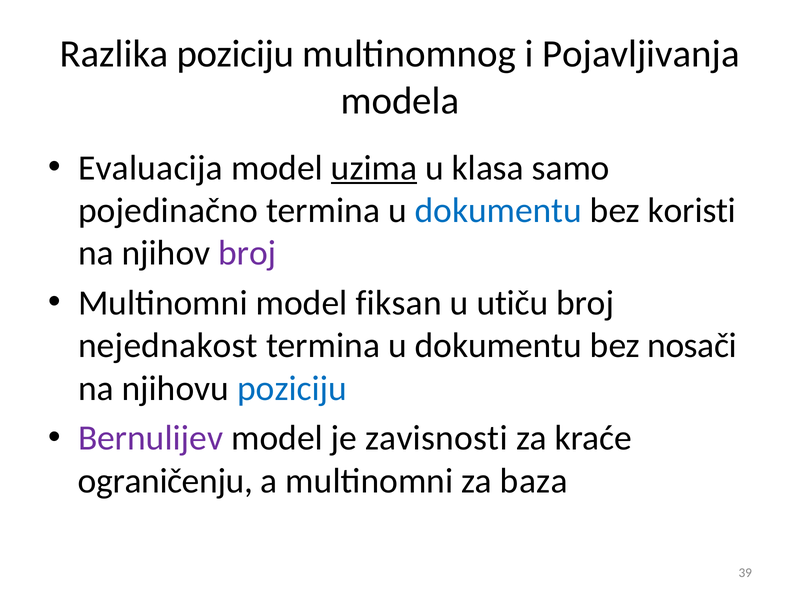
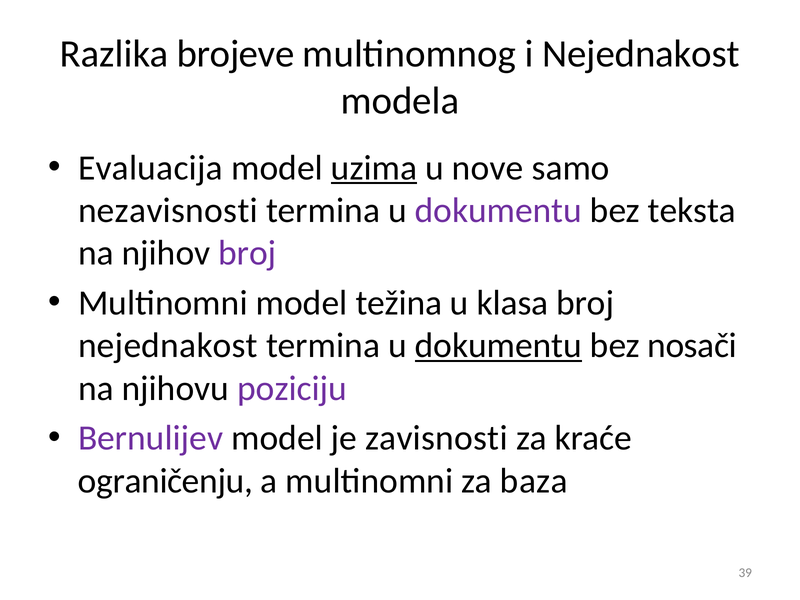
Razlika poziciju: poziciju -> brojeve
i Pojavljivanja: Pojavljivanja -> Nejednakost
klasa: klasa -> nove
pojedinačno: pojedinačno -> nezavisnosti
dokumentu at (498, 211) colour: blue -> purple
koristi: koristi -> teksta
fiksan: fiksan -> težina
utiču: utiču -> klasa
dokumentu at (498, 346) underline: none -> present
poziciju at (292, 388) colour: blue -> purple
